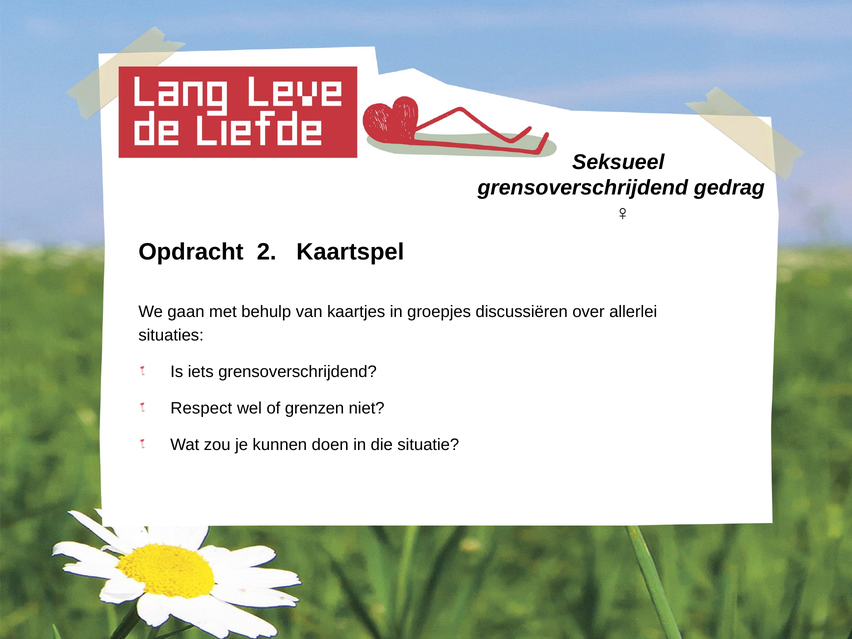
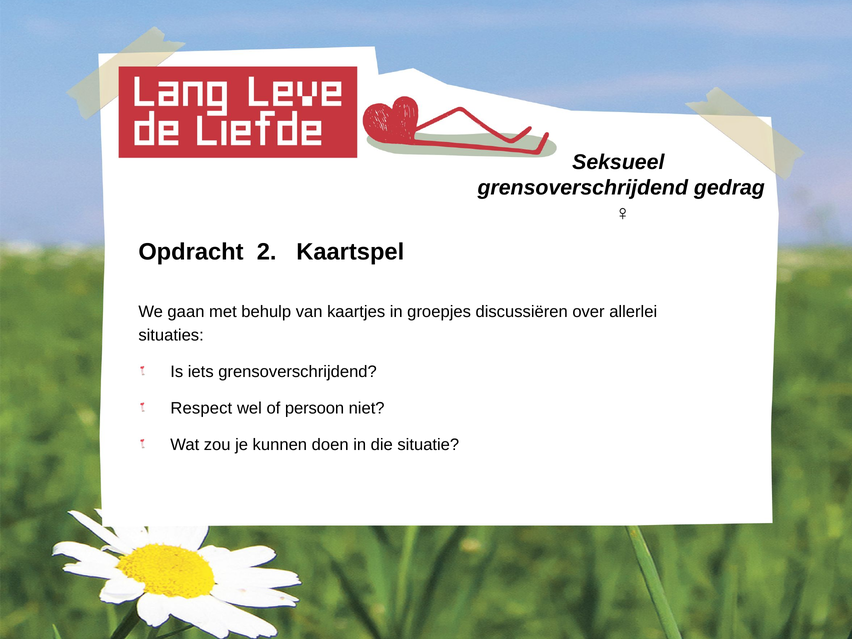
grenzen: grenzen -> persoon
